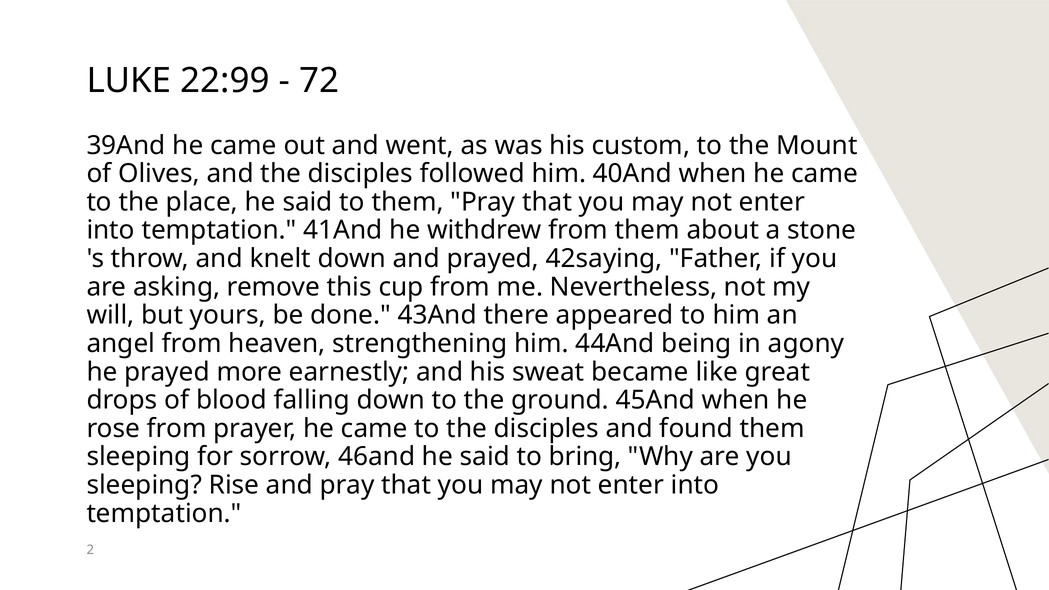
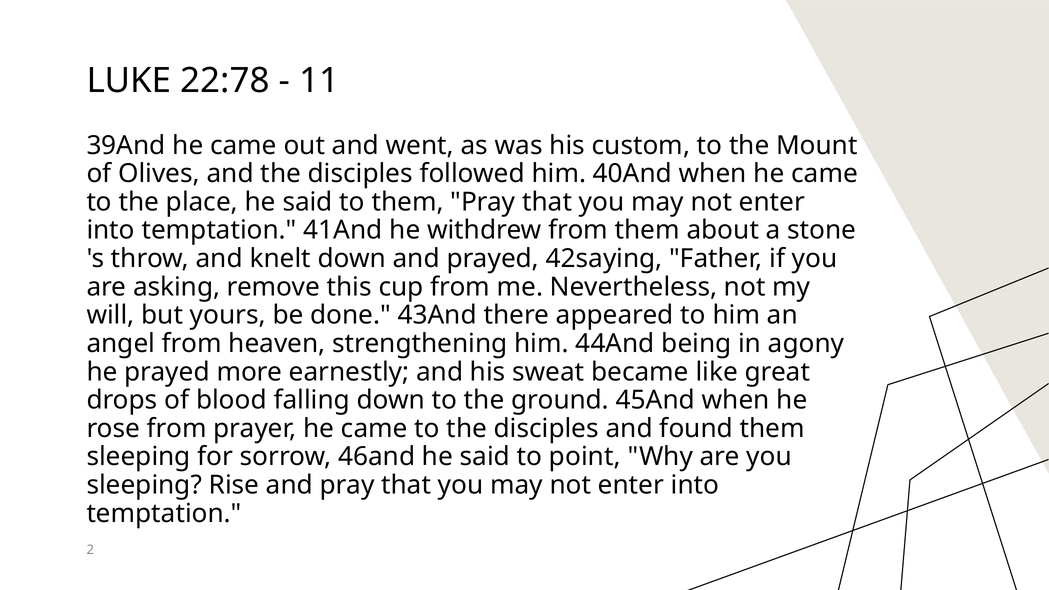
22:99: 22:99 -> 22:78
72: 72 -> 11
bring: bring -> point
